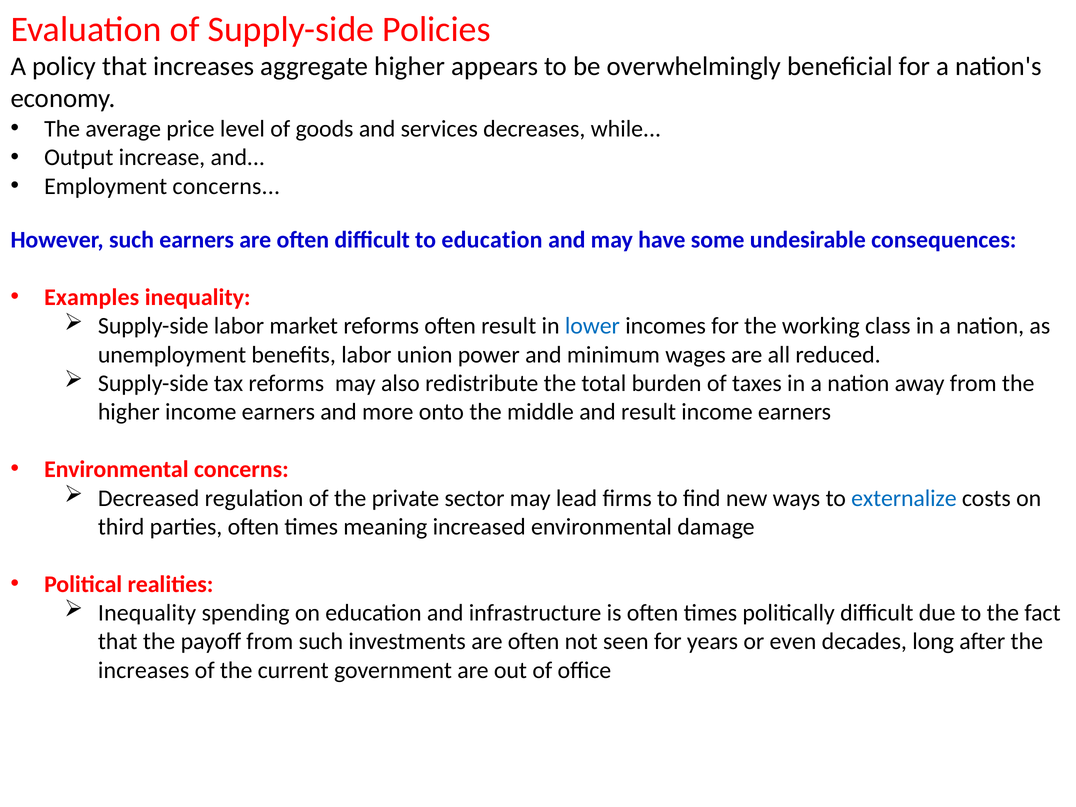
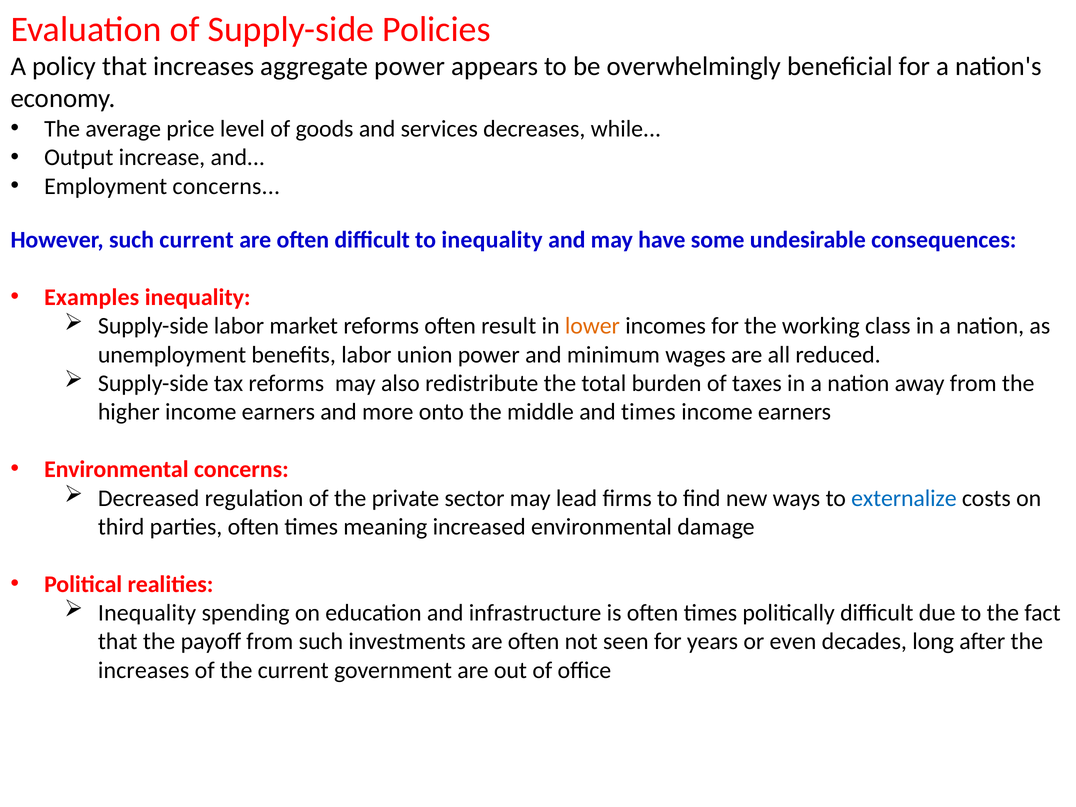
aggregate higher: higher -> power
such earners: earners -> current
to education: education -> inequality
lower colour: blue -> orange
and result: result -> times
